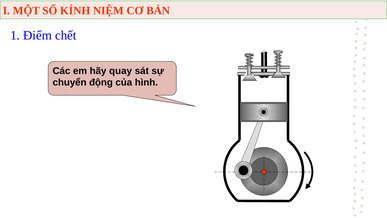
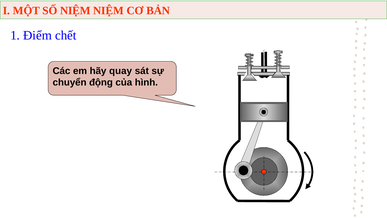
SỐ KÍNH: KÍNH -> NIỆM
